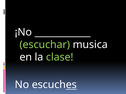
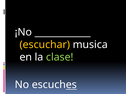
escuchar colour: light green -> yellow
